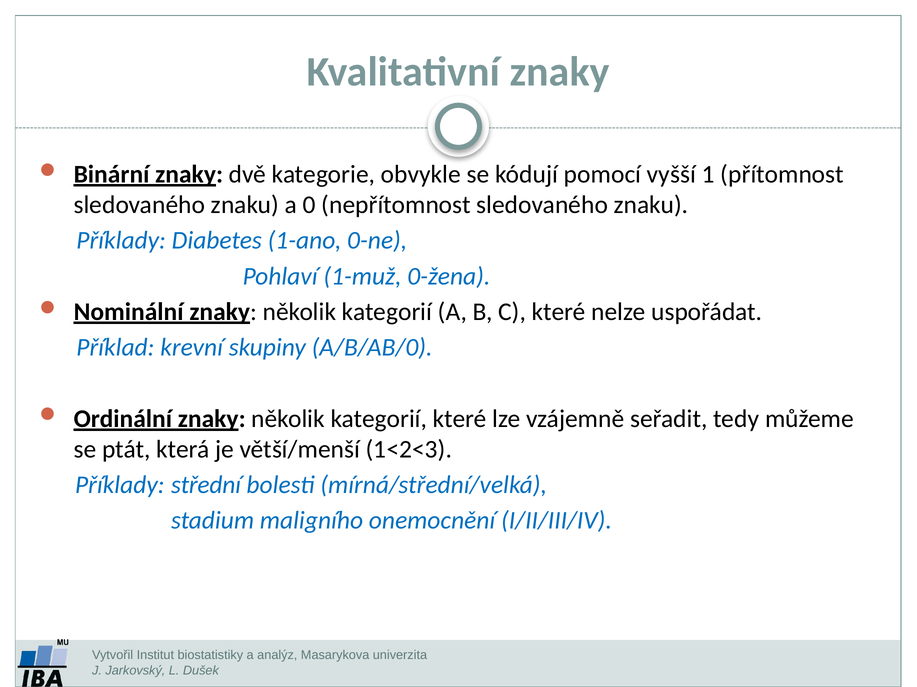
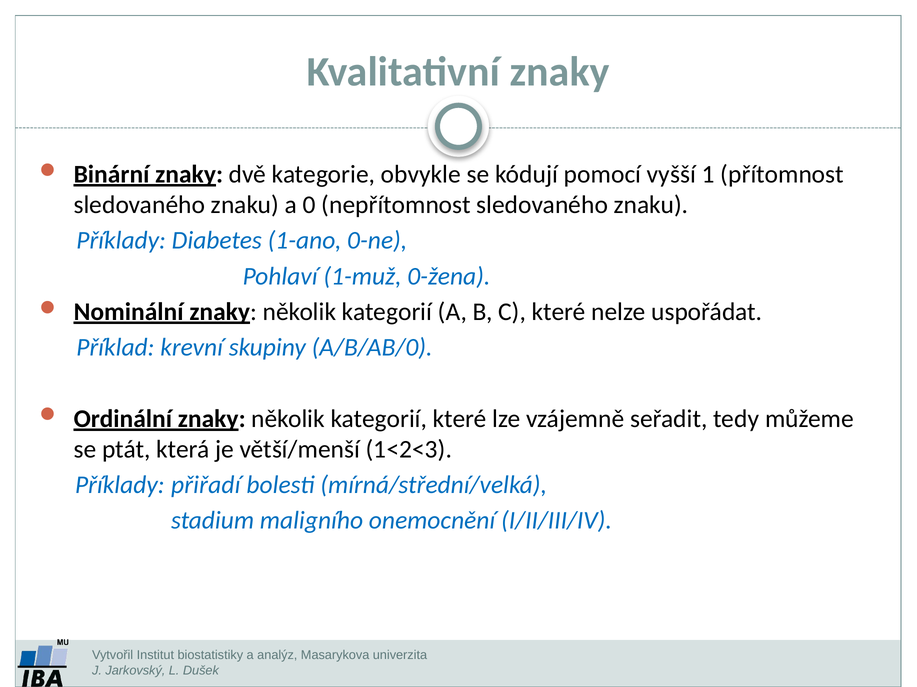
střední: střední -> přiřadí
